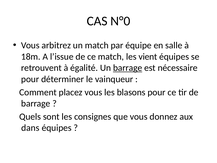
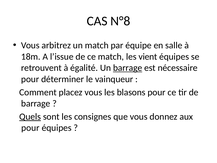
N°0: N°0 -> N°8
Quels underline: none -> present
dans at (30, 128): dans -> pour
